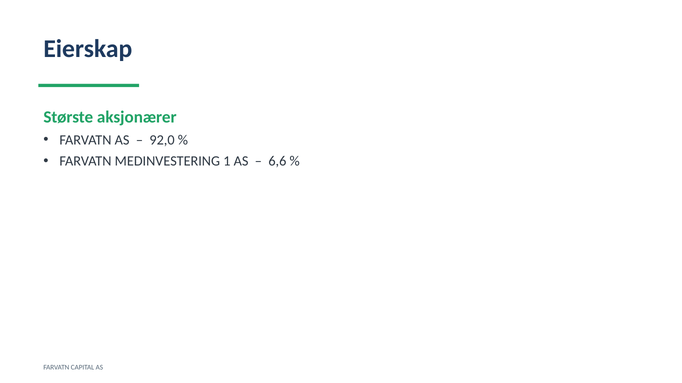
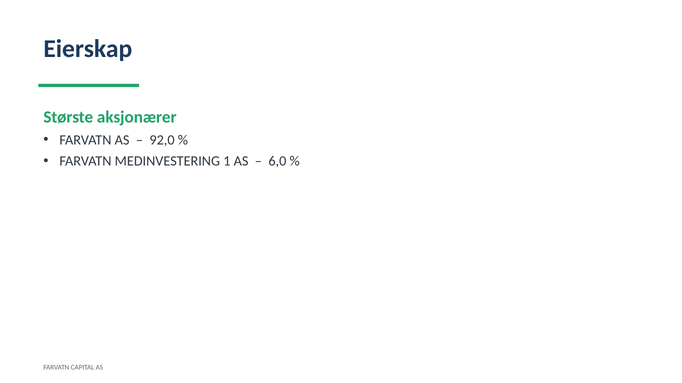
6,6: 6,6 -> 6,0
